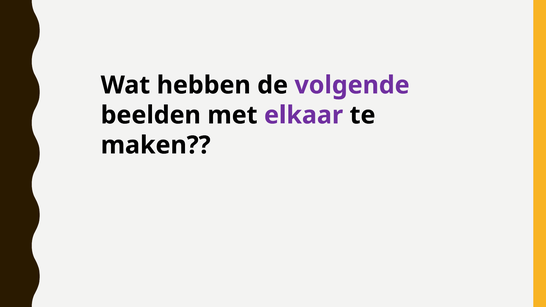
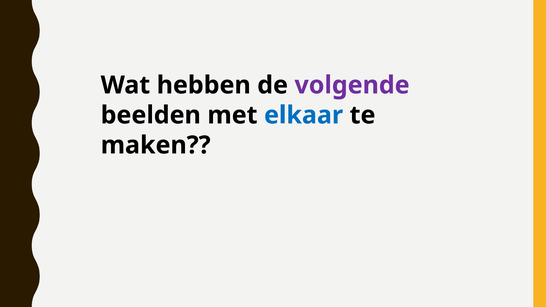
elkaar colour: purple -> blue
